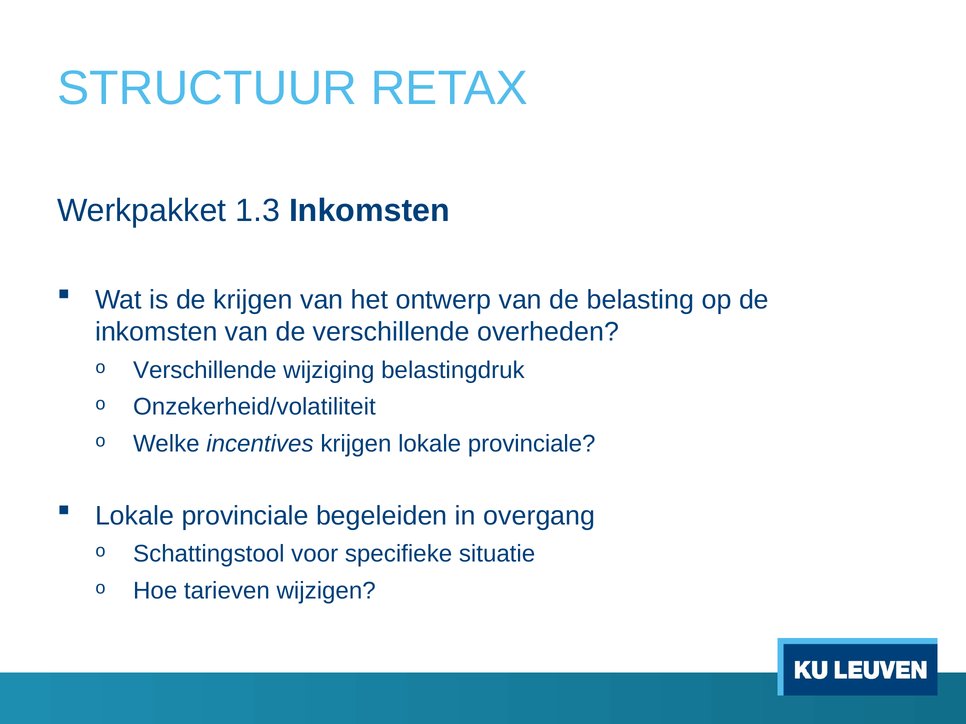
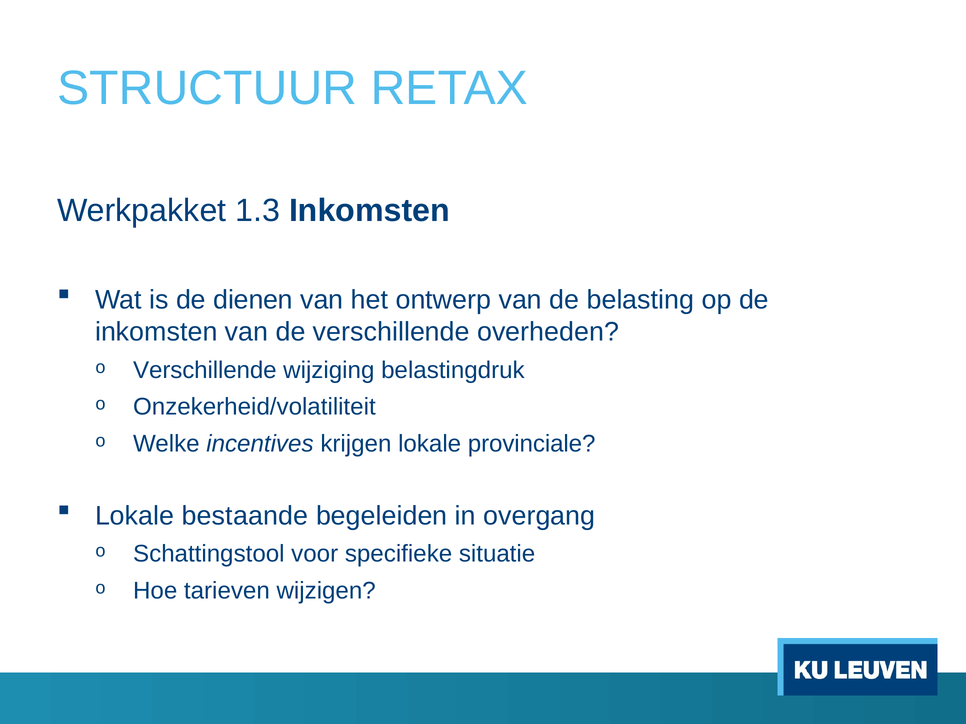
de krijgen: krijgen -> dienen
provinciale at (245, 516): provinciale -> bestaande
